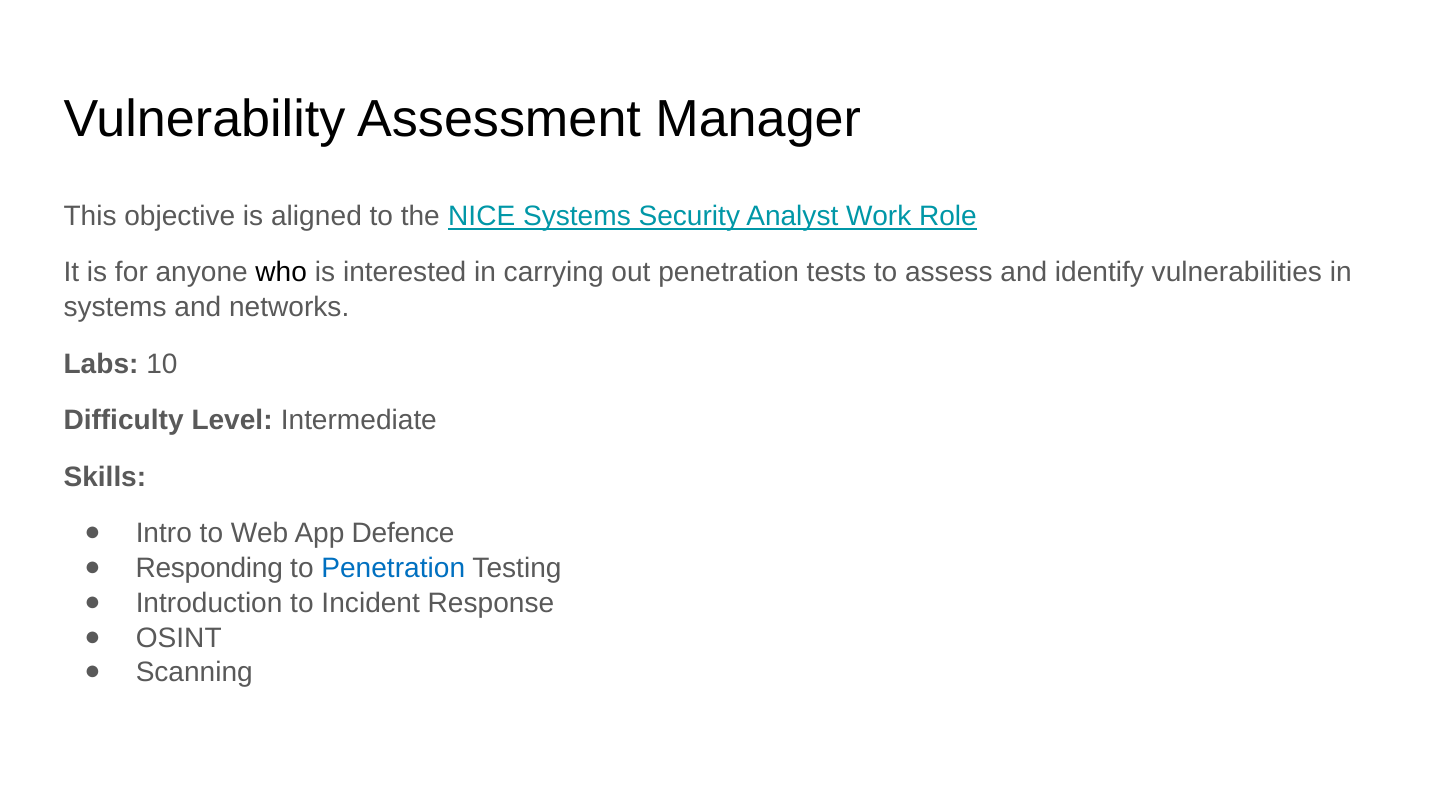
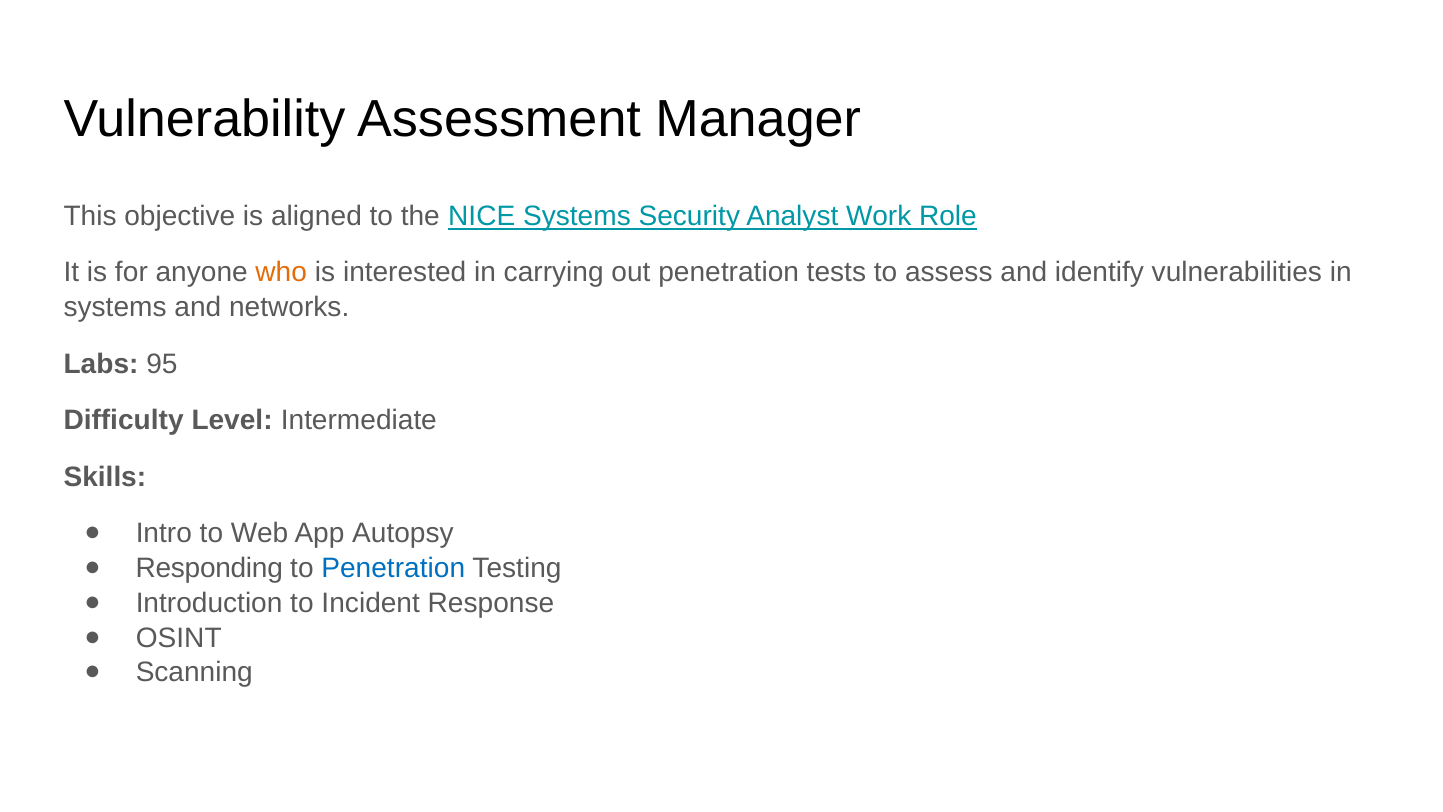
who colour: black -> orange
10: 10 -> 95
Defence: Defence -> Autopsy
